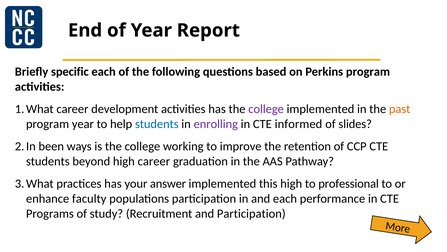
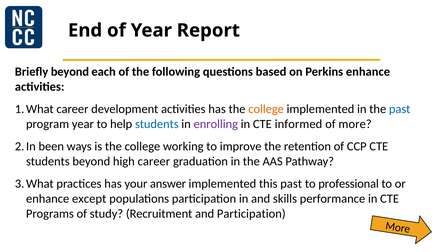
Briefly specific: specific -> beyond
Perkins program: program -> enhance
college at (266, 109) colour: purple -> orange
past at (400, 109) colour: orange -> blue
slides: slides -> more
this high: high -> past
faculty: faculty -> except
and each: each -> skills
